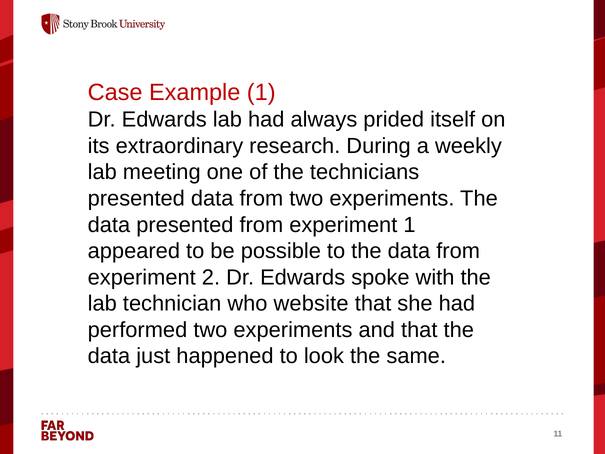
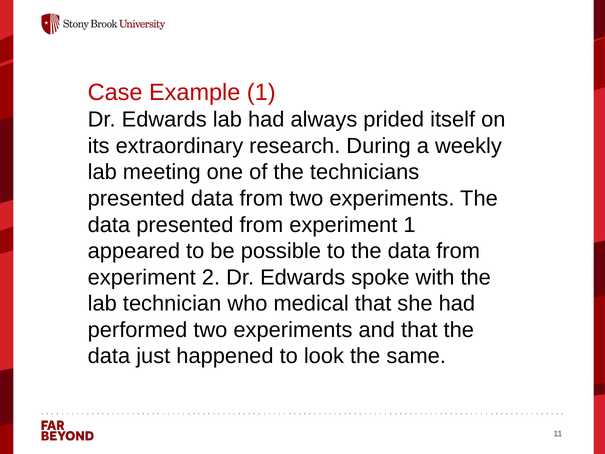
website: website -> medical
